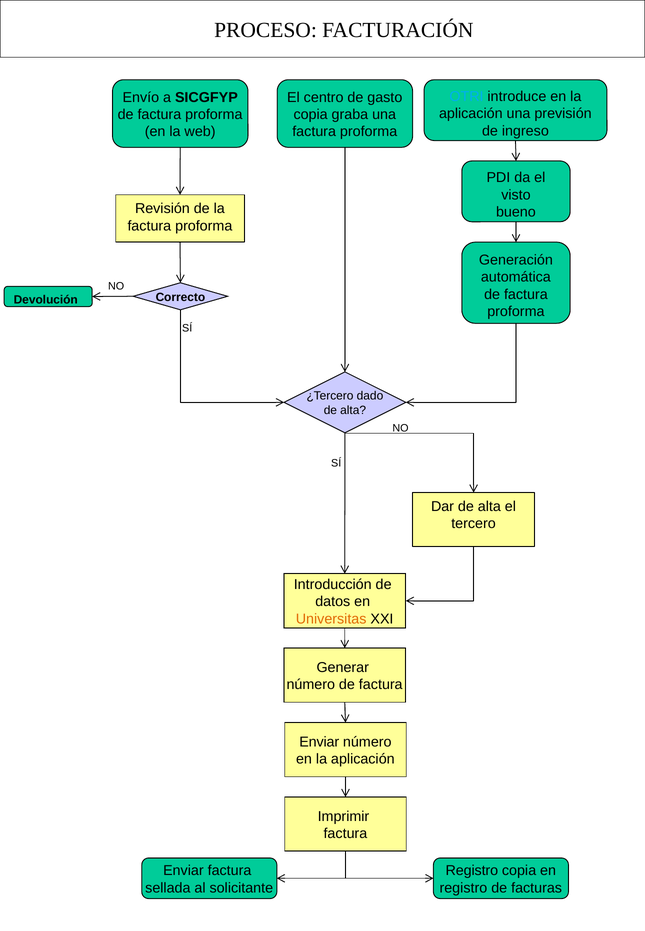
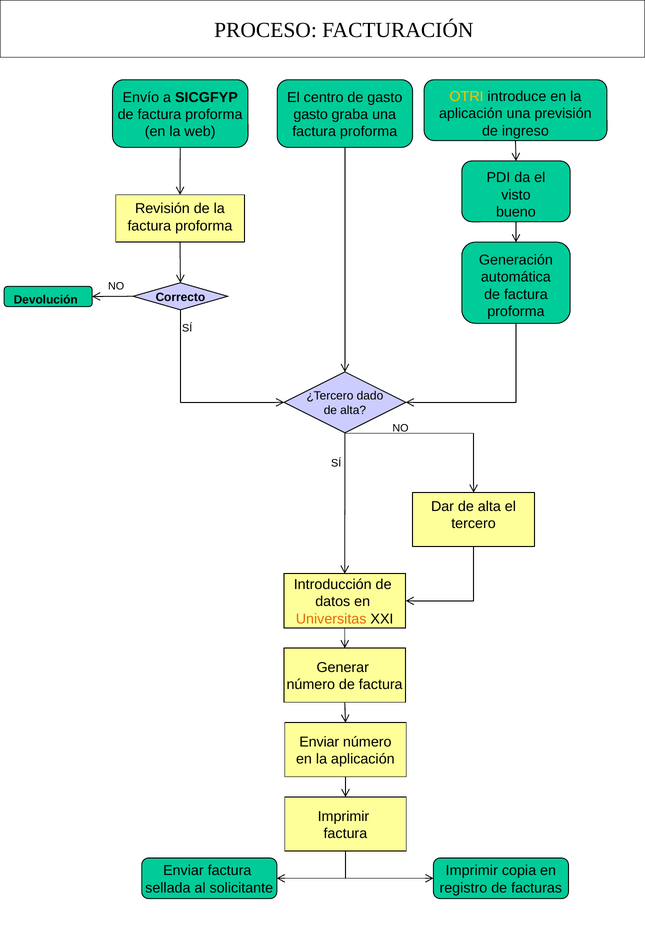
OTRI colour: light blue -> yellow
copia at (311, 115): copia -> gasto
Registro at (472, 871): Registro -> Imprimir
